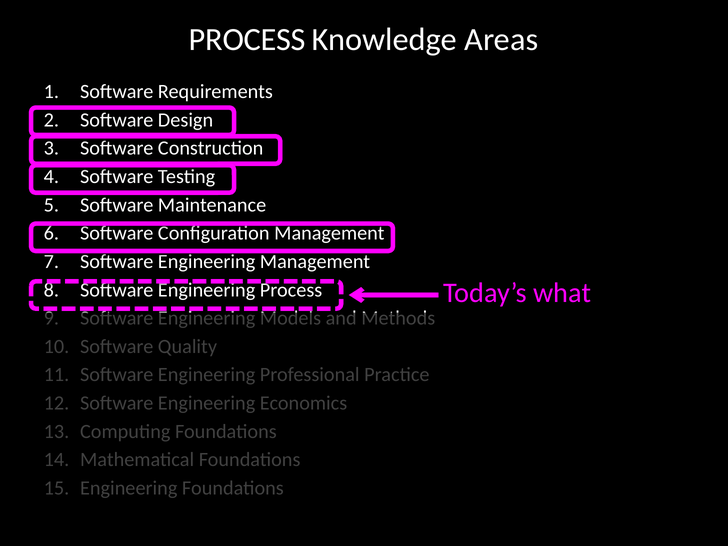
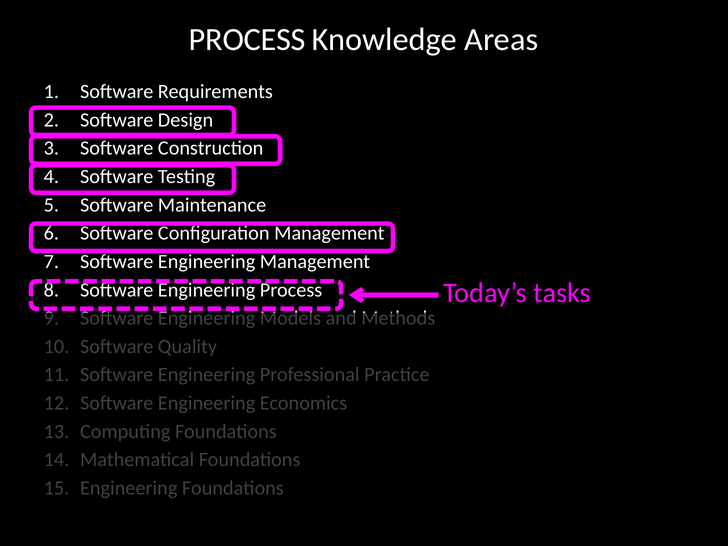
what: what -> tasks
